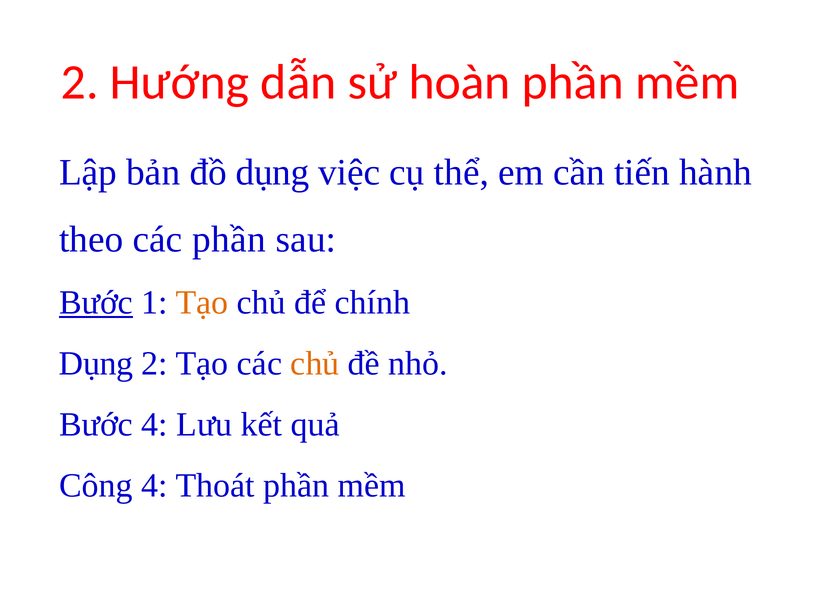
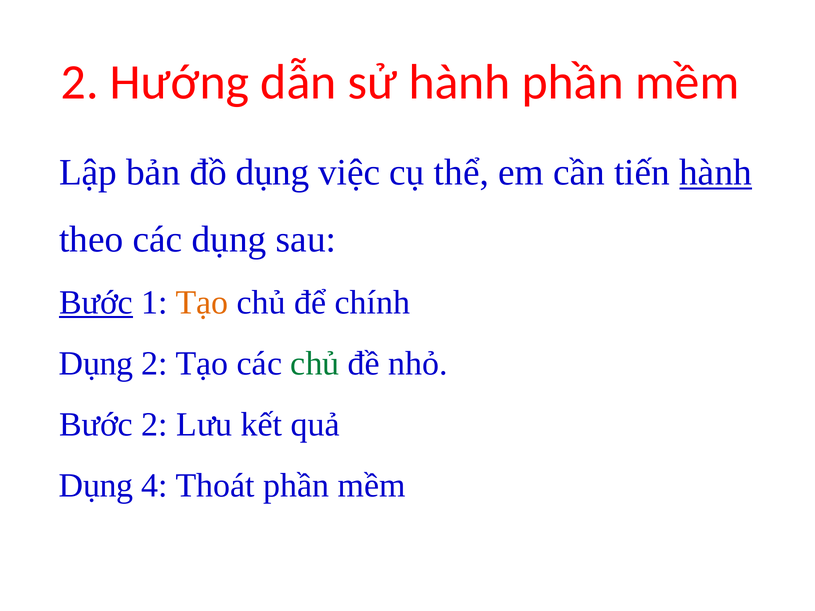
sử hoàn: hoàn -> hành
hành at (716, 172) underline: none -> present
các phần: phần -> dụng
chủ at (315, 364) colour: orange -> green
Bước 4: 4 -> 2
Công at (96, 486): Công -> Dụng
